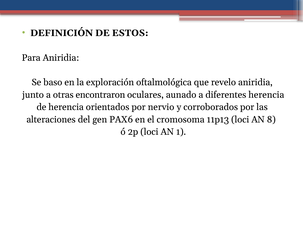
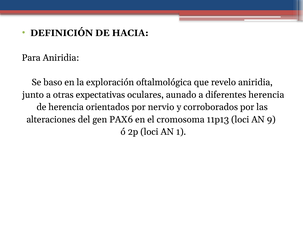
ESTOS: ESTOS -> HACIA
encontraron: encontraron -> expectativas
8: 8 -> 9
